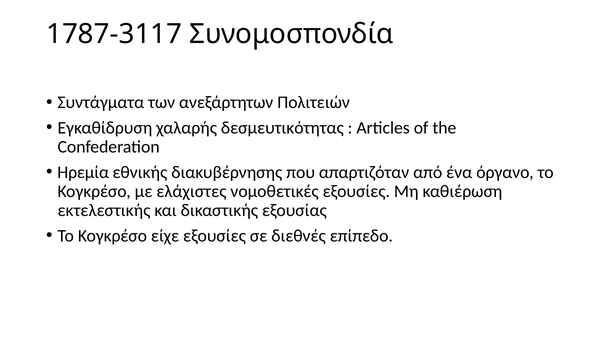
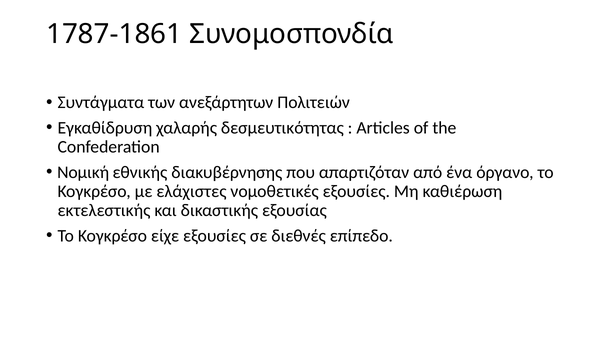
1787-3117: 1787-3117 -> 1787-1861
Ηρεμία: Ηρεμία -> Νομική
